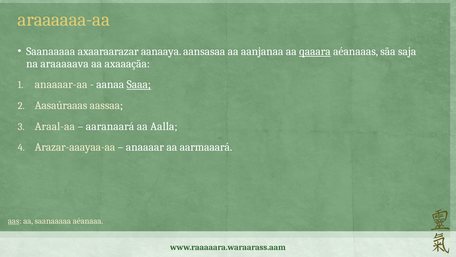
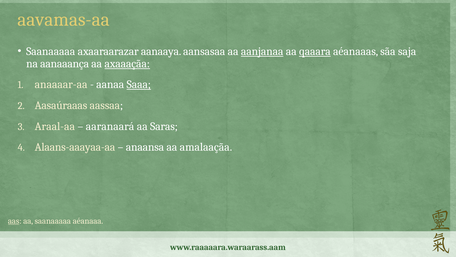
araaaaaa-aa: araaaaaa-aa -> aavamas-aa
aanjanaa underline: none -> present
araaaaava: araaaaava -> aanaaança
axaaaçãa underline: none -> present
Aalla: Aalla -> Saras
Arazar-aaayaa-aa: Arazar-aaayaa-aa -> Alaans-aaayaa-aa
anaaaar: anaaaar -> anaansa
aarmaaará: aarmaaará -> amalaaçãa
